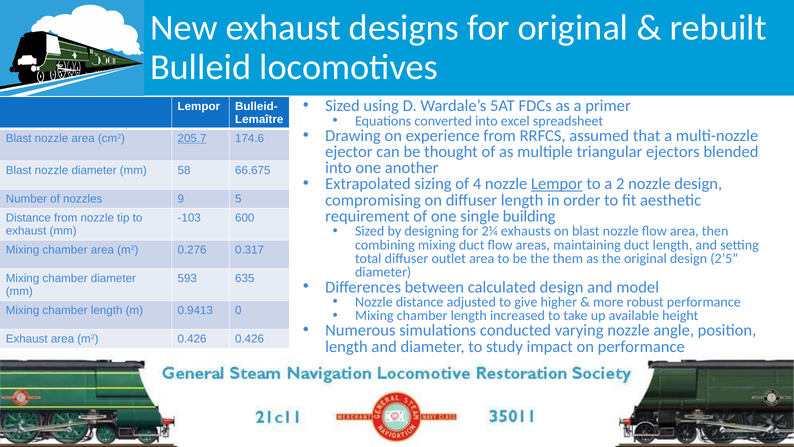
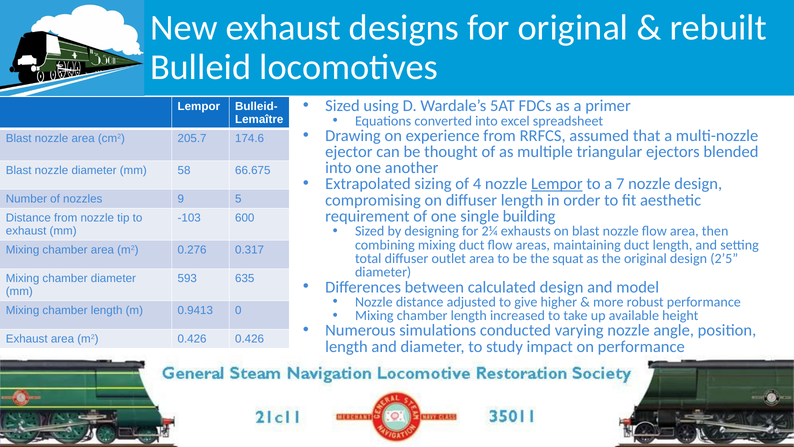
205.7 underline: present -> none
2: 2 -> 7
them: them -> squat
